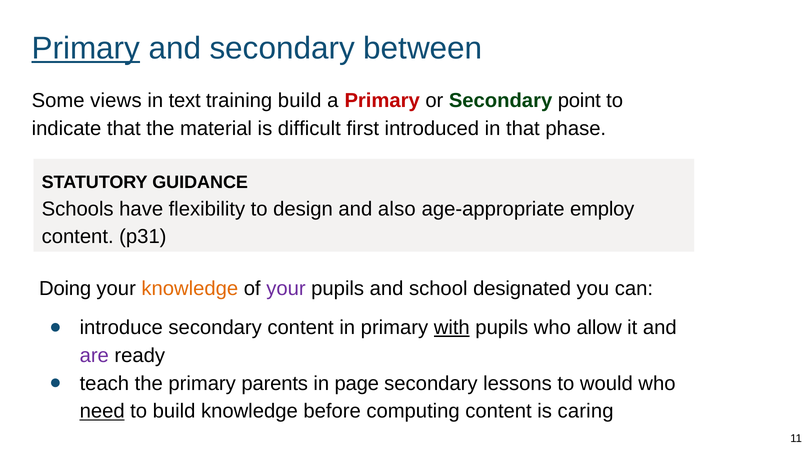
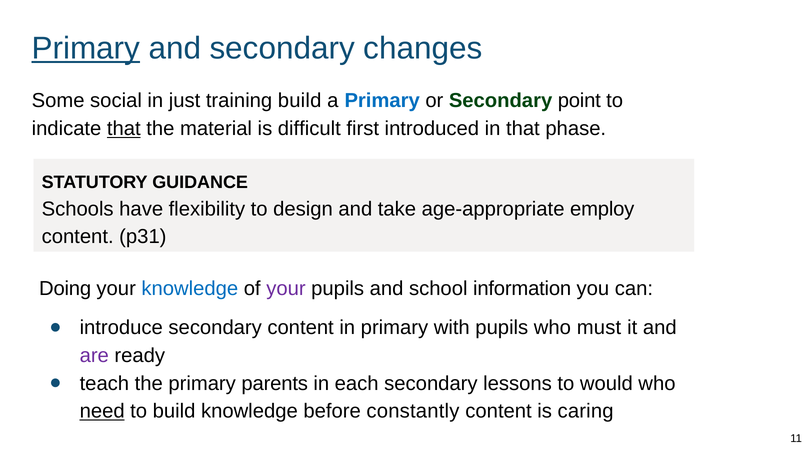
between: between -> changes
views: views -> social
text: text -> just
Primary at (382, 101) colour: red -> blue
that at (124, 129) underline: none -> present
also: also -> take
knowledge at (190, 289) colour: orange -> blue
designated: designated -> information
with underline: present -> none
allow: allow -> must
page: page -> each
computing: computing -> constantly
